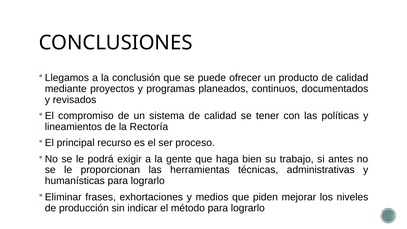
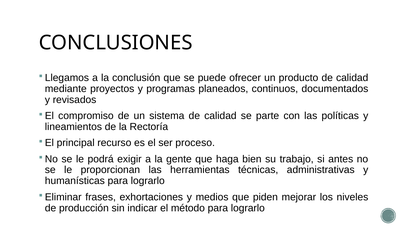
tener: tener -> parte
